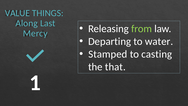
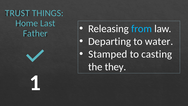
VALUE: VALUE -> TRUST
Along: Along -> Home
from colour: light green -> light blue
Mercy: Mercy -> Father
that: that -> they
